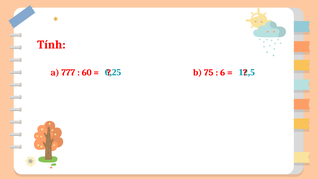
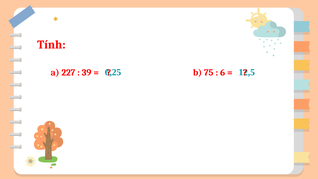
777: 777 -> 227
60: 60 -> 39
